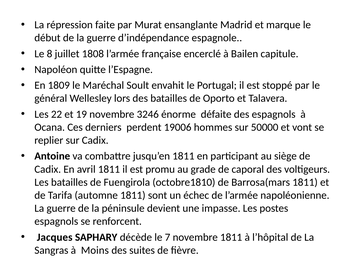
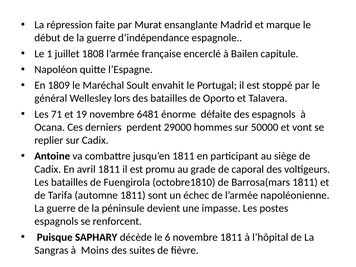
8: 8 -> 1
22: 22 -> 71
3246: 3246 -> 6481
19006: 19006 -> 29000
Jacques: Jacques -> Puisque
7: 7 -> 6
